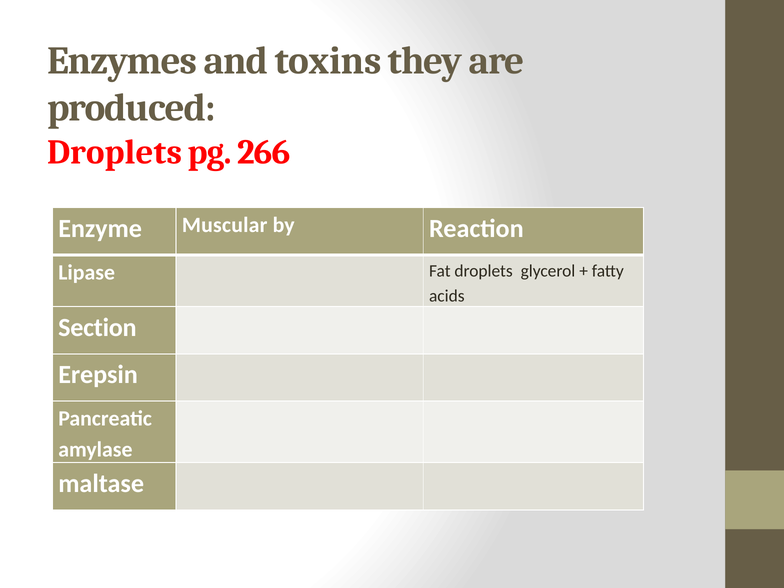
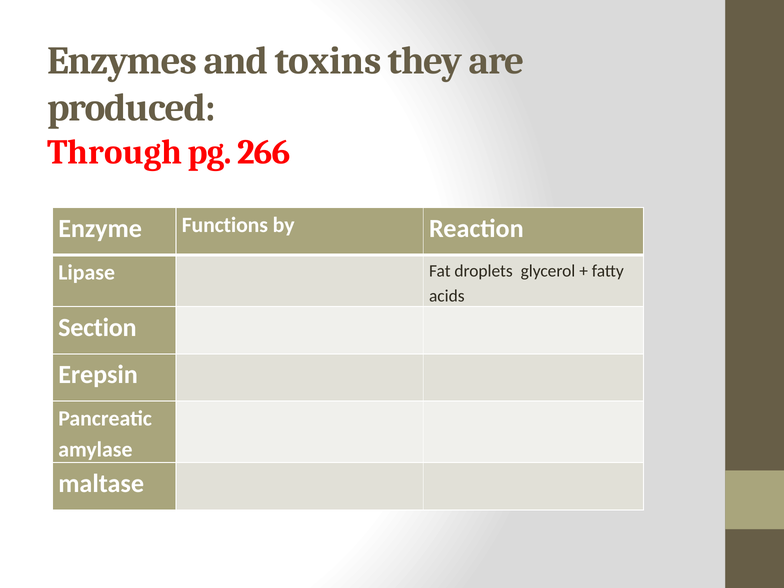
Droplets at (115, 152): Droplets -> Through
Muscular: Muscular -> Functions
